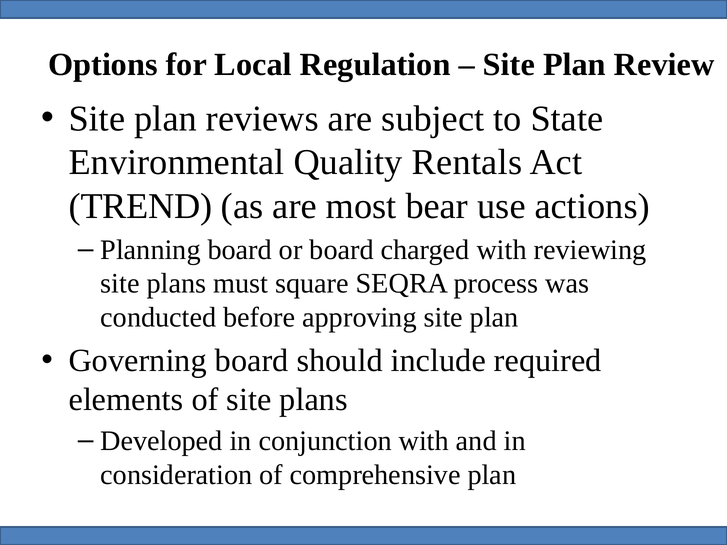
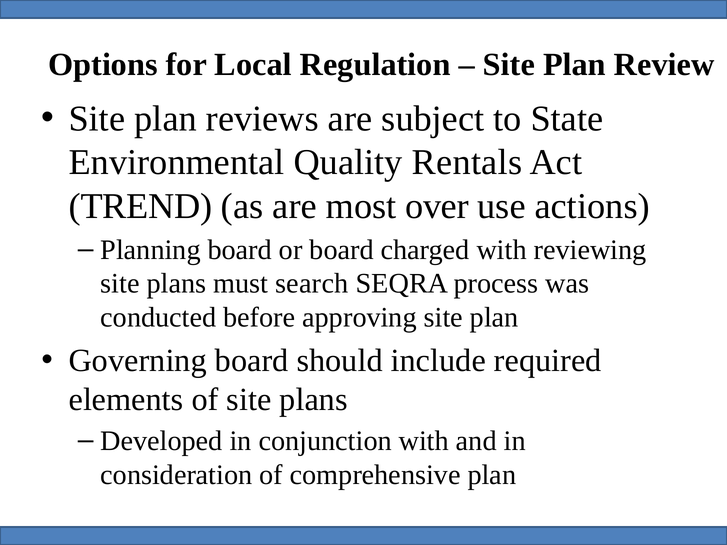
bear: bear -> over
square: square -> search
